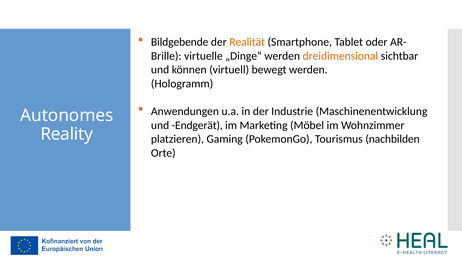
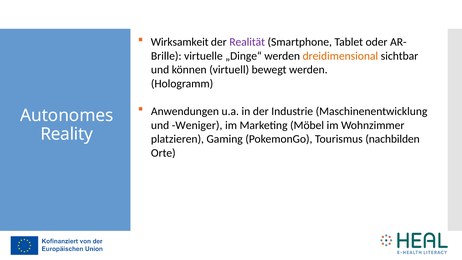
Bildgebende: Bildgebende -> Wirksamkeit
Realität colour: orange -> purple
Endgerät: Endgerät -> Weniger
